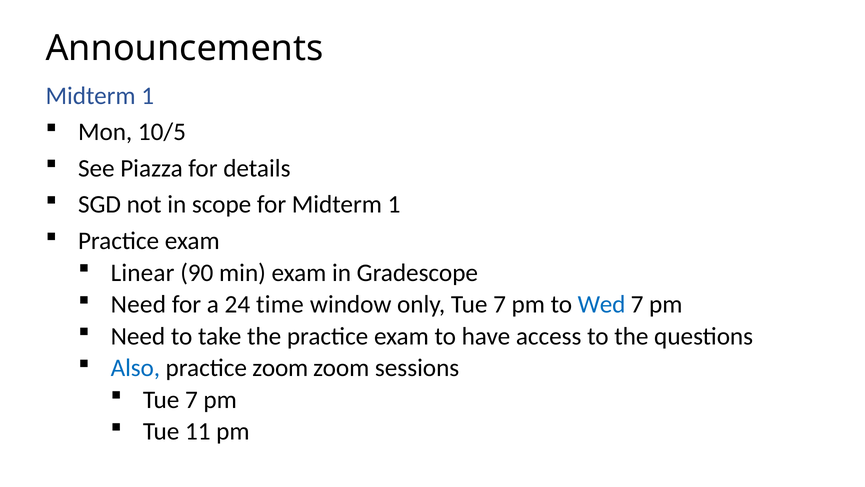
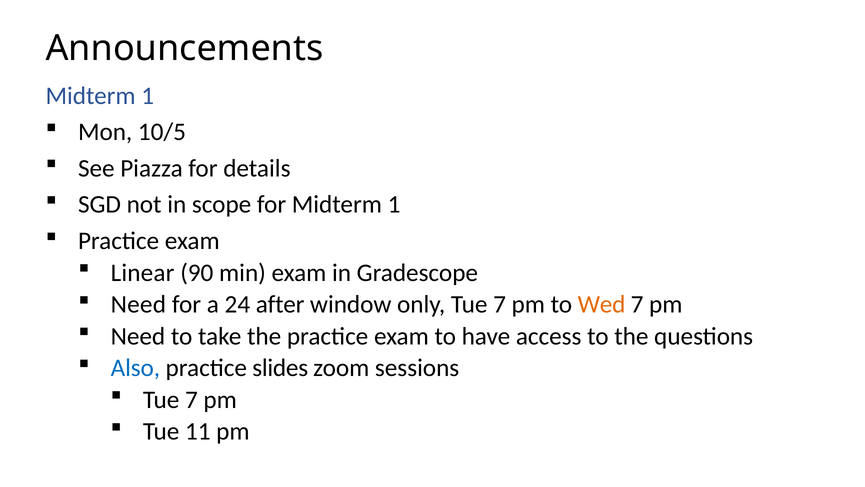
time: time -> after
Wed colour: blue -> orange
practice zoom: zoom -> slides
